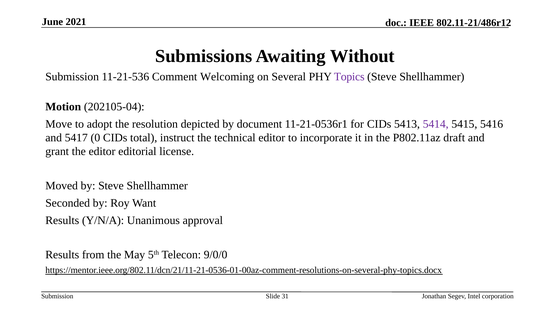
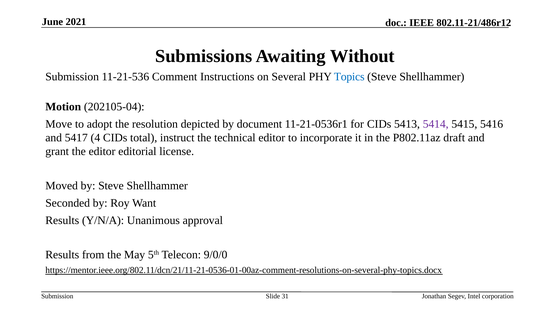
Welcoming: Welcoming -> Instructions
Topics colour: purple -> blue
0: 0 -> 4
